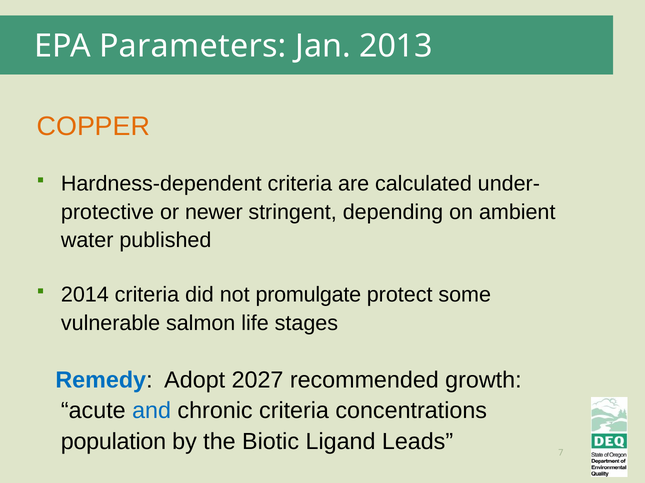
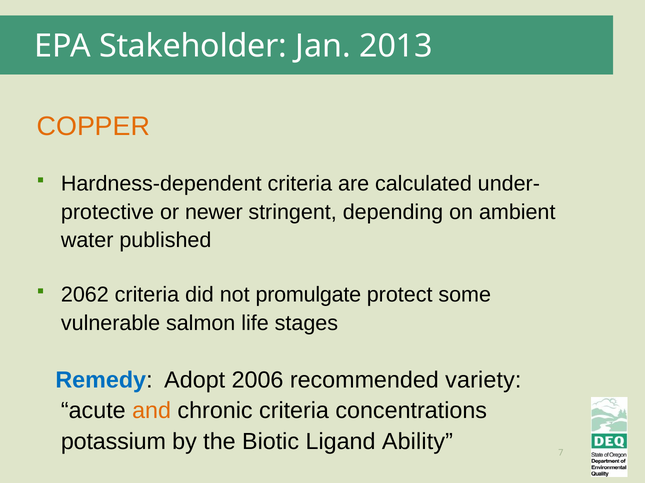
Parameters: Parameters -> Stakeholder
2014: 2014 -> 2062
2027: 2027 -> 2006
growth: growth -> variety
and colour: blue -> orange
population: population -> potassium
Leads: Leads -> Ability
